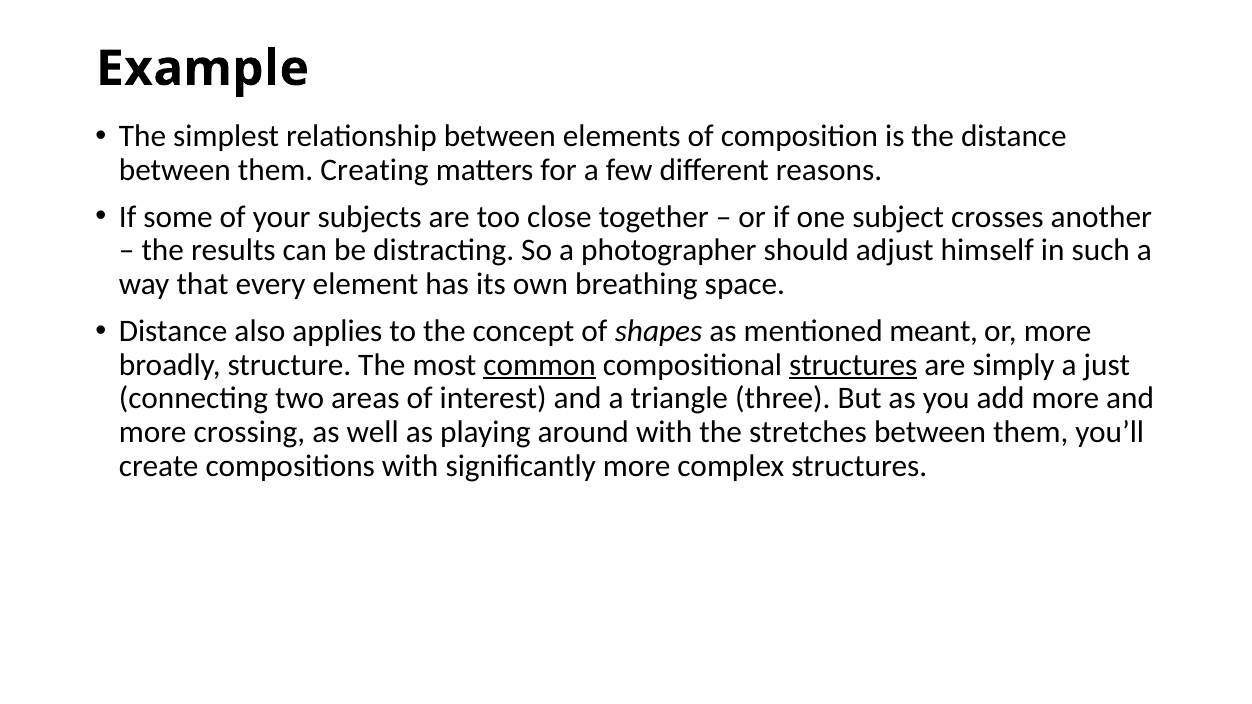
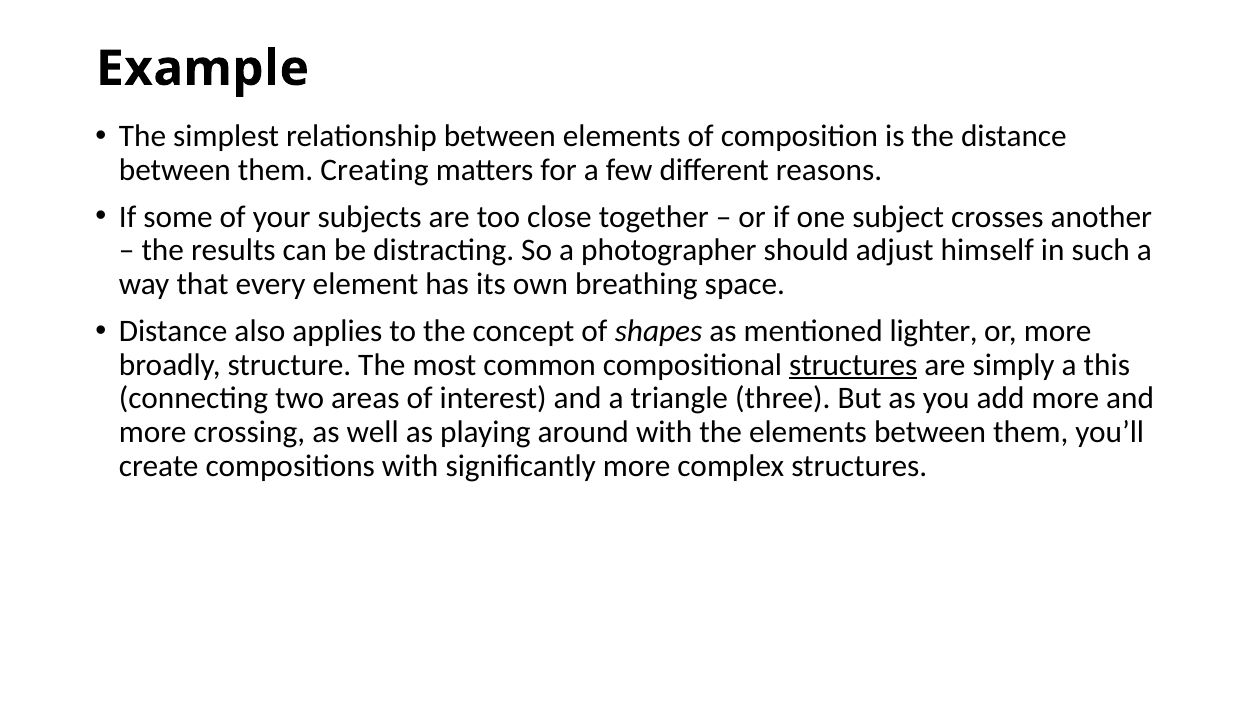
meant: meant -> lighter
common underline: present -> none
just: just -> this
the stretches: stretches -> elements
